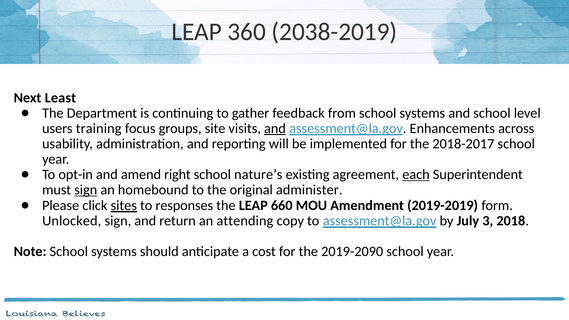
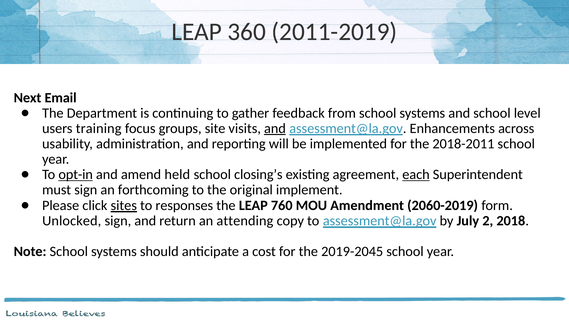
2038-2019: 2038-2019 -> 2011-2019
Least: Least -> Email
2018-2017: 2018-2017 -> 2018-2011
opt-in underline: none -> present
right: right -> held
nature’s: nature’s -> closing’s
sign at (86, 190) underline: present -> none
homebound: homebound -> forthcoming
administer: administer -> implement
660: 660 -> 760
2019-2019: 2019-2019 -> 2060-2019
3: 3 -> 2
2019-2090: 2019-2090 -> 2019-2045
